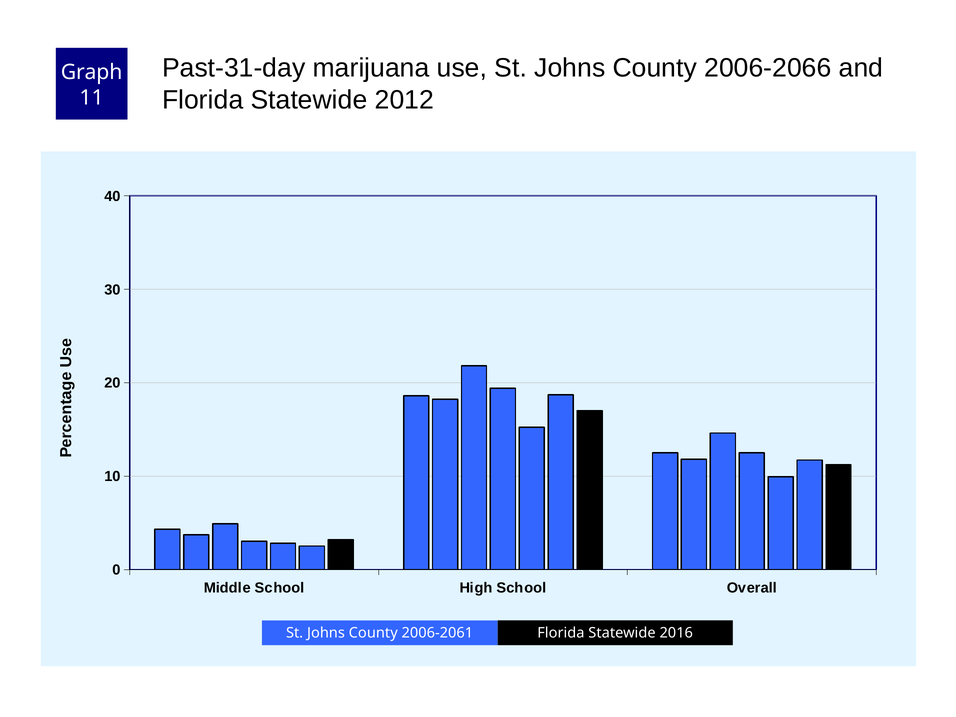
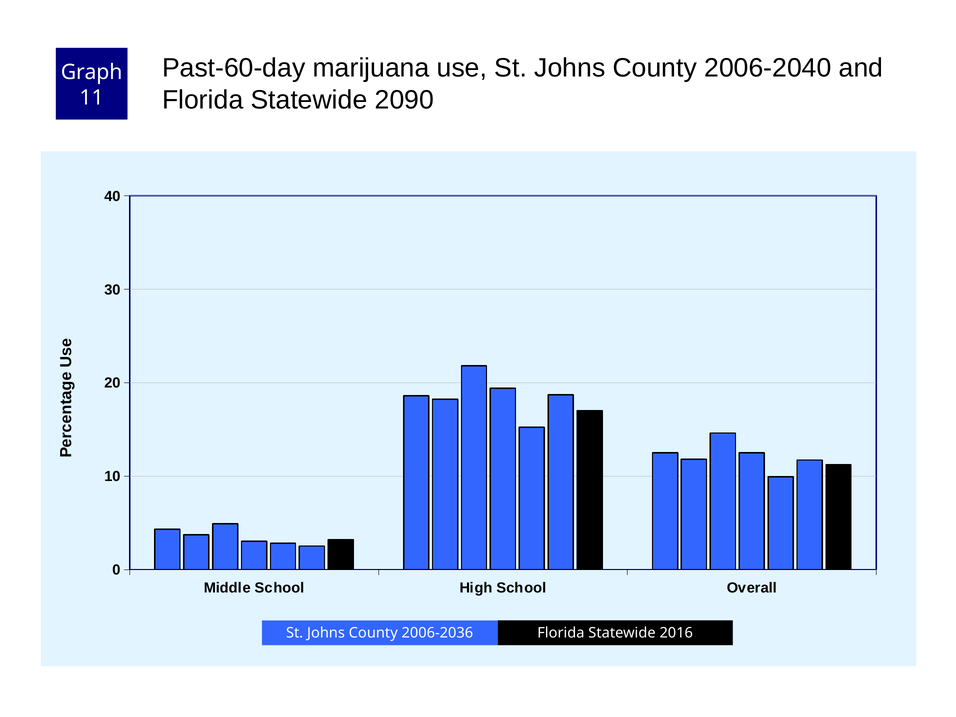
Past-31-day: Past-31-day -> Past-60-day
2006-2066: 2006-2066 -> 2006-2040
2012: 2012 -> 2090
2006-2061: 2006-2061 -> 2006-2036
